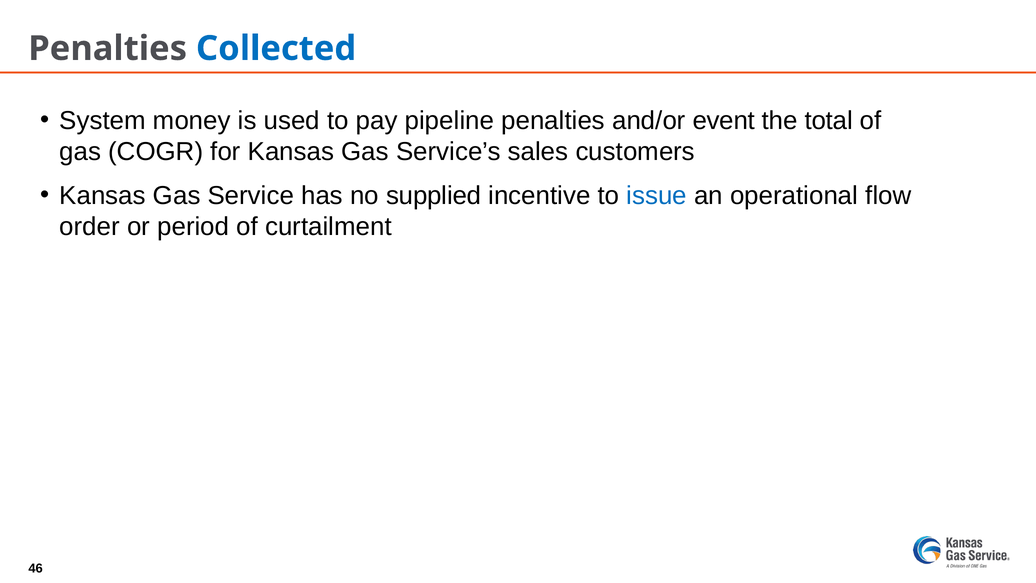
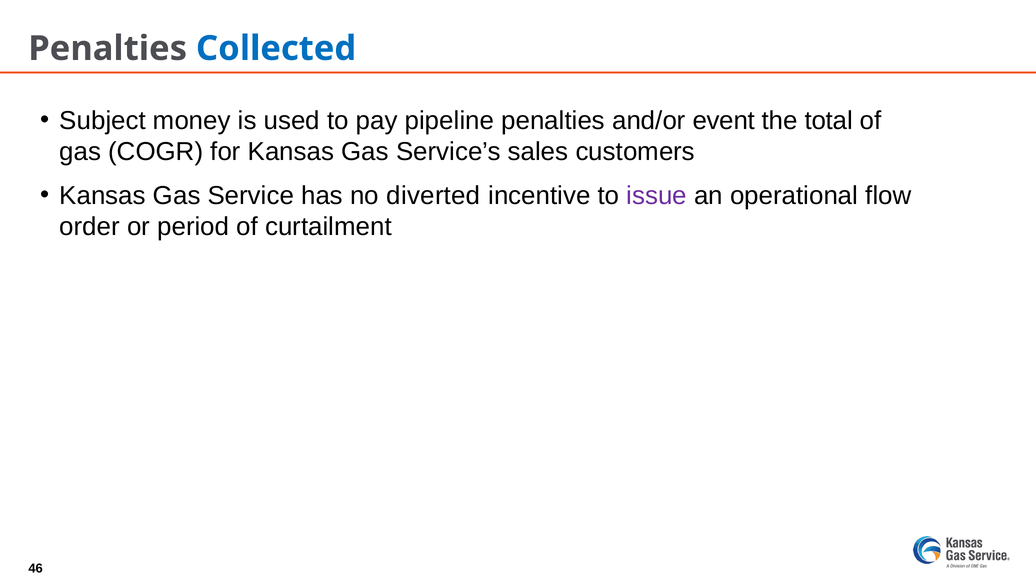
System: System -> Subject
supplied: supplied -> diverted
issue colour: blue -> purple
